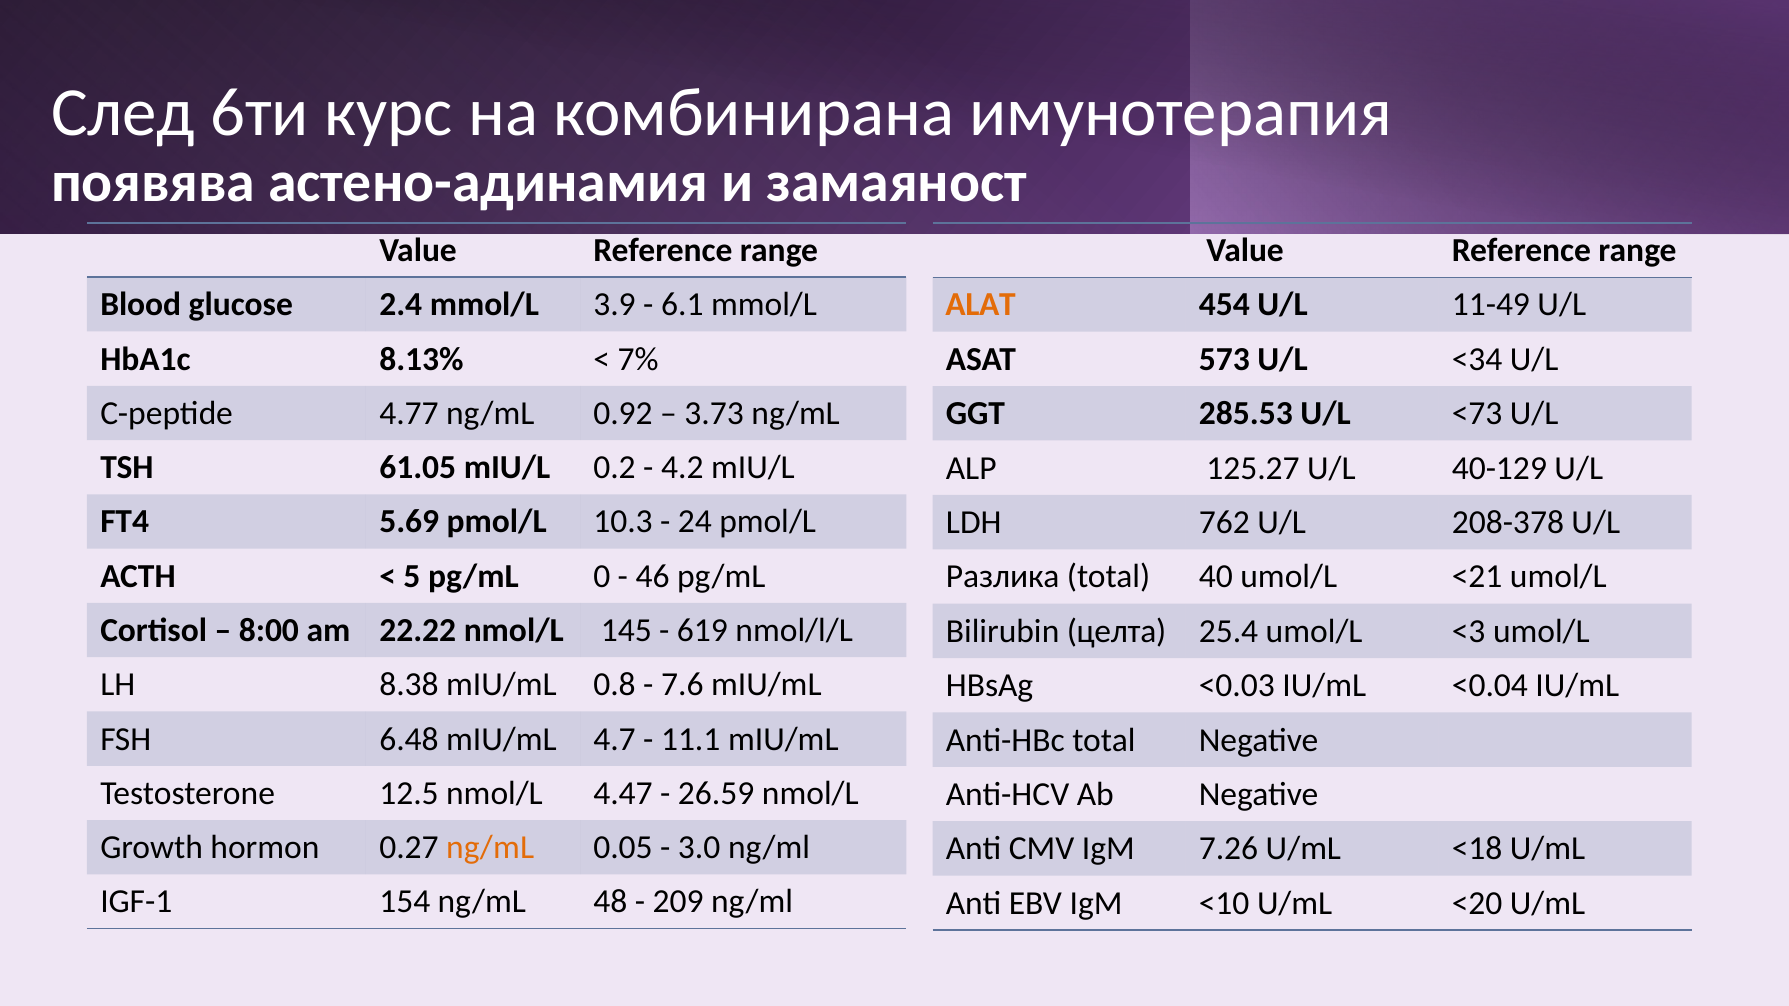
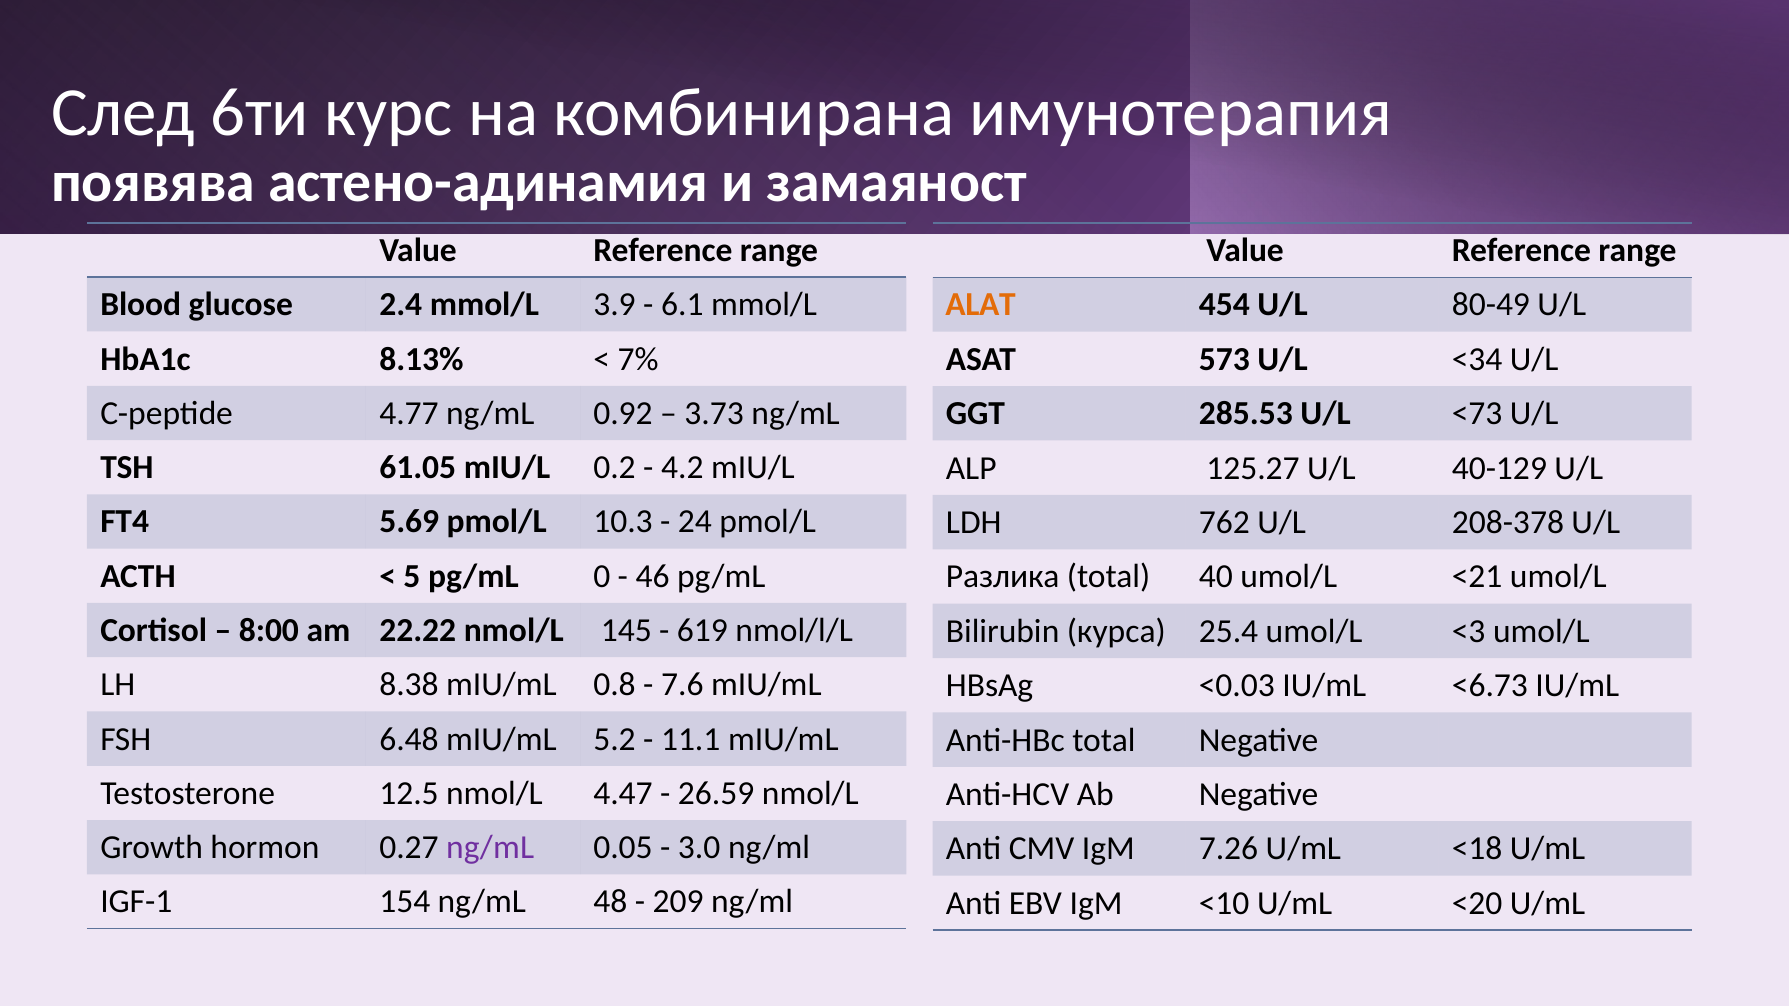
11-49: 11-49 -> 80-49
целта: целта -> курса
<0.04: <0.04 -> <6.73
4.7: 4.7 -> 5.2
ng/mL at (490, 848) colour: orange -> purple
